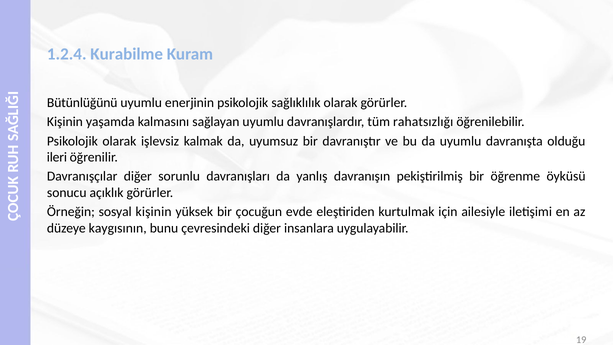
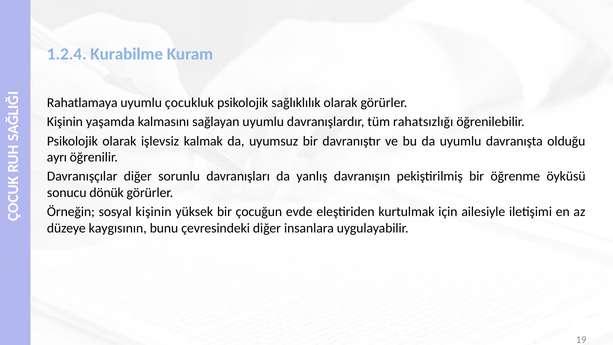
Bütünlüğünü: Bütünlüğünü -> Rahatlamaya
enerjinin: enerjinin -> çocukluk
ileri: ileri -> ayrı
açıklık: açıklık -> dönük
